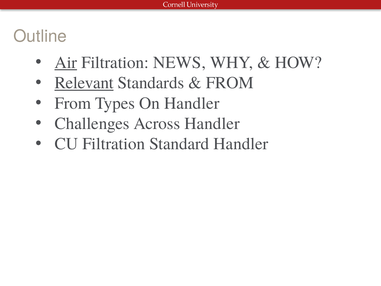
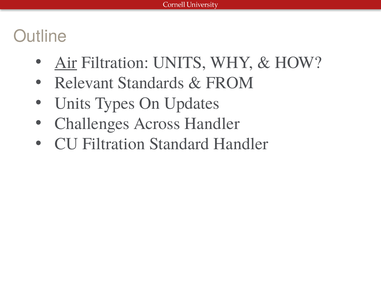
Filtration NEWS: NEWS -> UNITS
Relevant underline: present -> none
From at (73, 103): From -> Units
On Handler: Handler -> Updates
